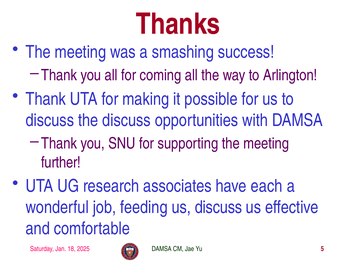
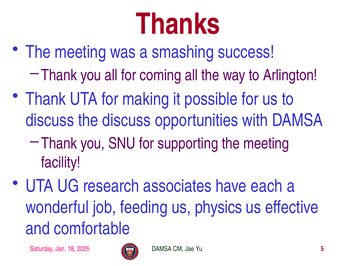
further: further -> facility
us discuss: discuss -> physics
